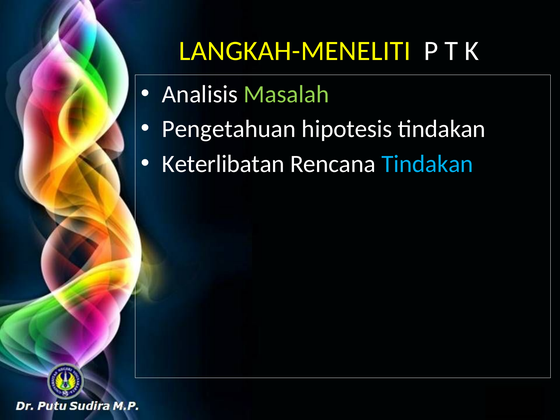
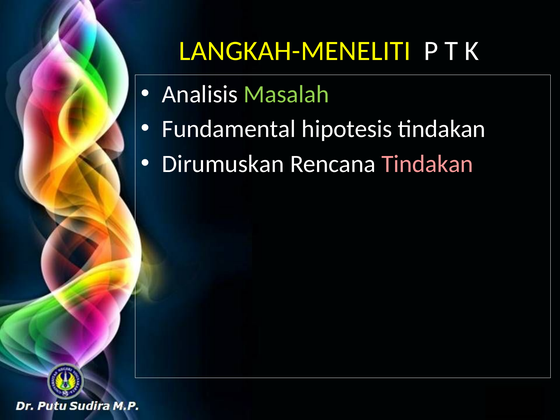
Pengetahuan: Pengetahuan -> Fundamental
Keterlibatan: Keterlibatan -> Dirumuskan
Tindakan at (427, 164) colour: light blue -> pink
